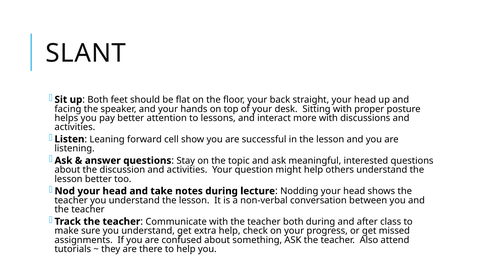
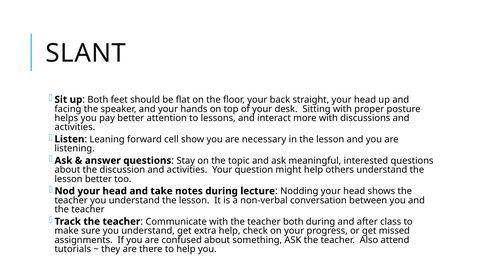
successful: successful -> necessary
